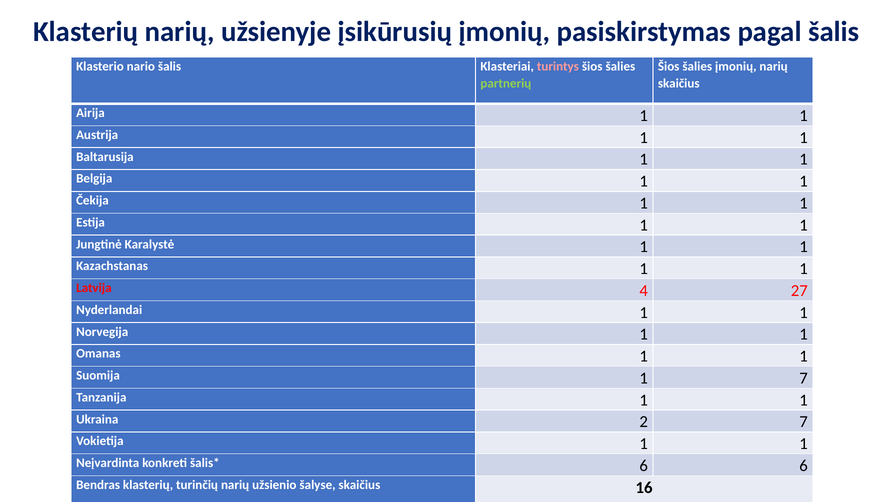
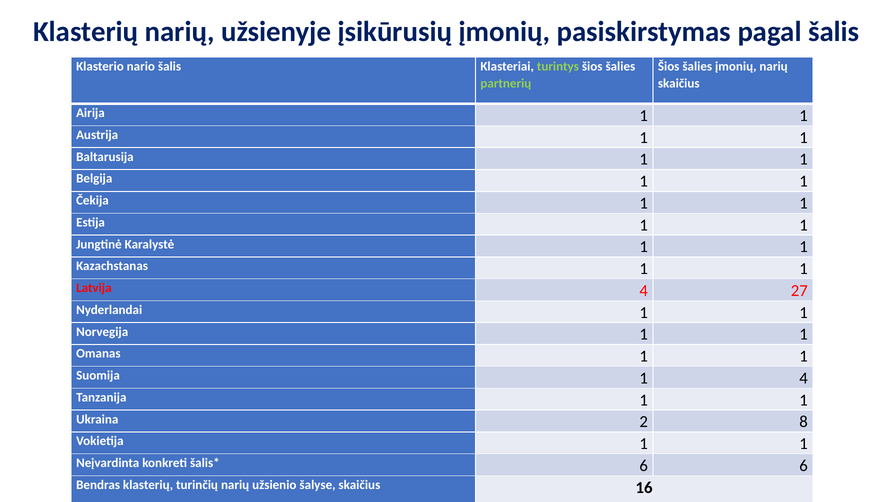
turintys colour: pink -> light green
1 7: 7 -> 4
2 7: 7 -> 8
